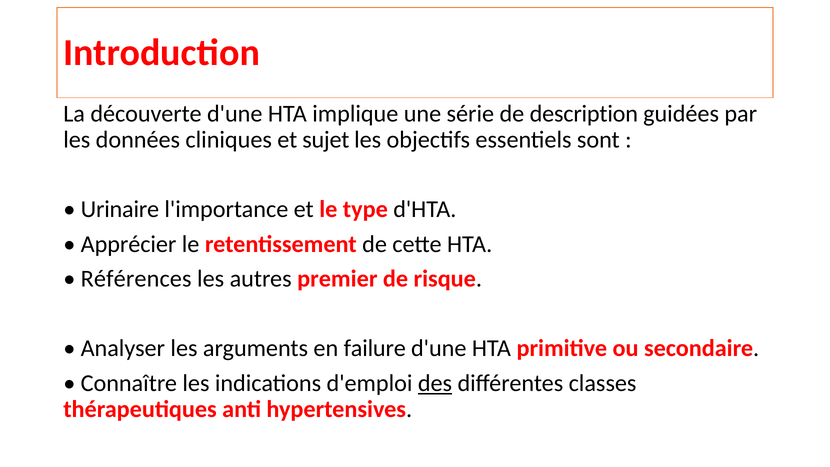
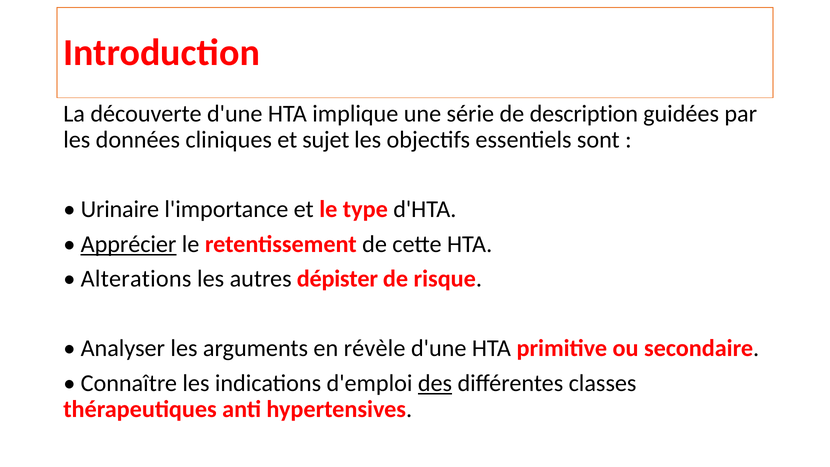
Apprécier underline: none -> present
Références: Références -> Alterations
premier: premier -> dépister
failure: failure -> révèle
